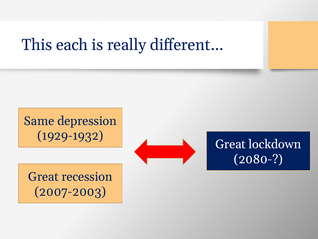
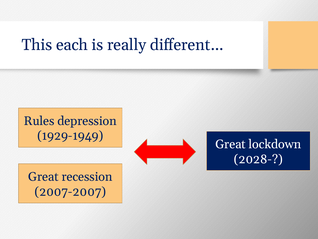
Same: Same -> Rules
1929-1932: 1929-1932 -> 1929-1949
2080-: 2080- -> 2028-
2007-2003: 2007-2003 -> 2007-2007
